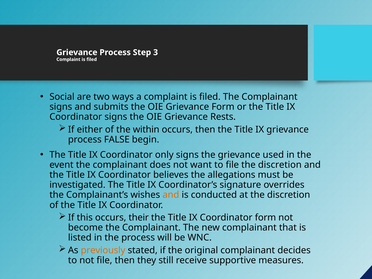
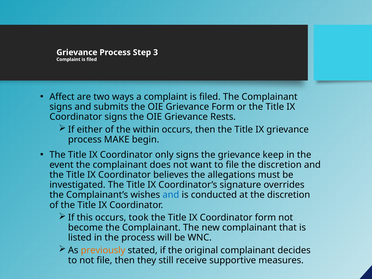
Social: Social -> Affect
FALSE: FALSE -> MAKE
used: used -> keep
and at (171, 195) colour: orange -> blue
their: their -> took
